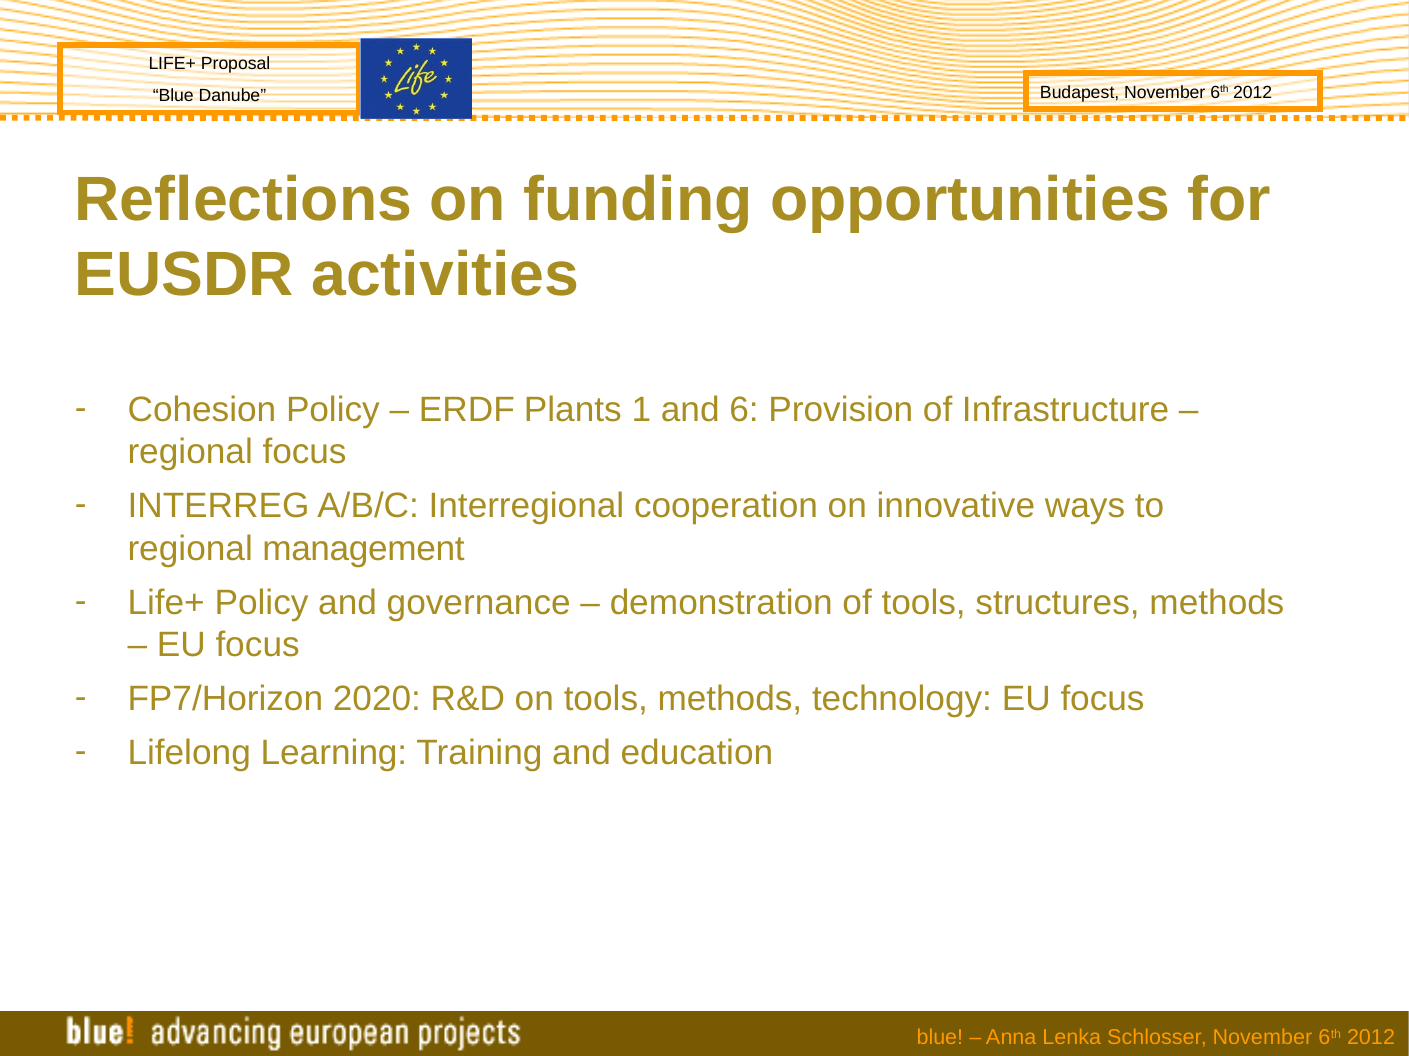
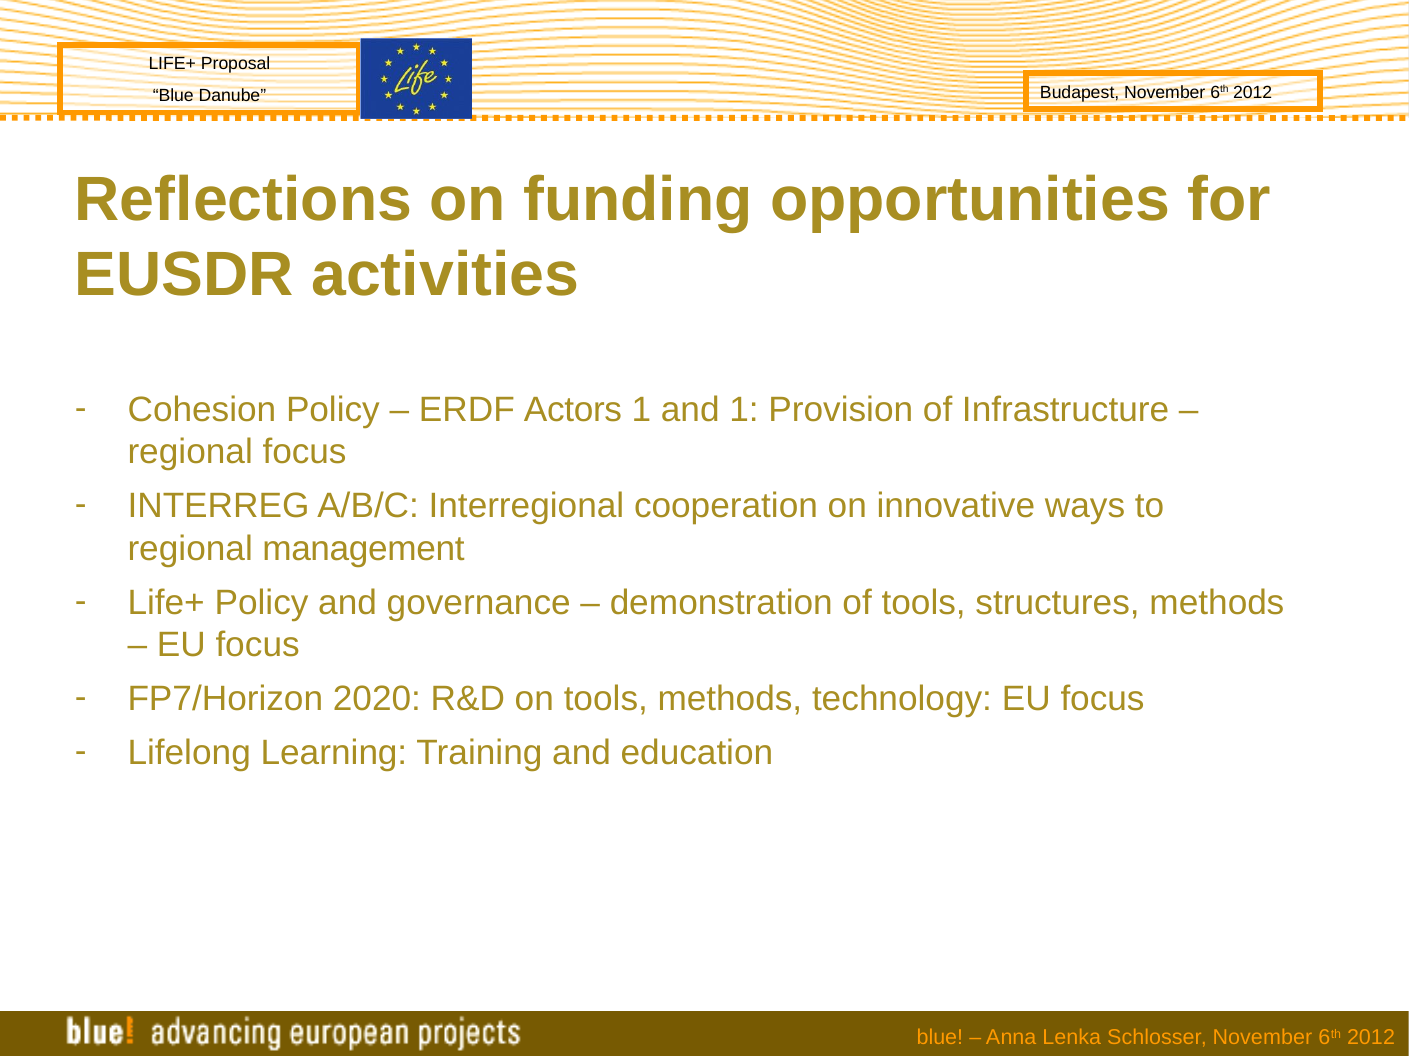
Plants: Plants -> Actors
and 6: 6 -> 1
